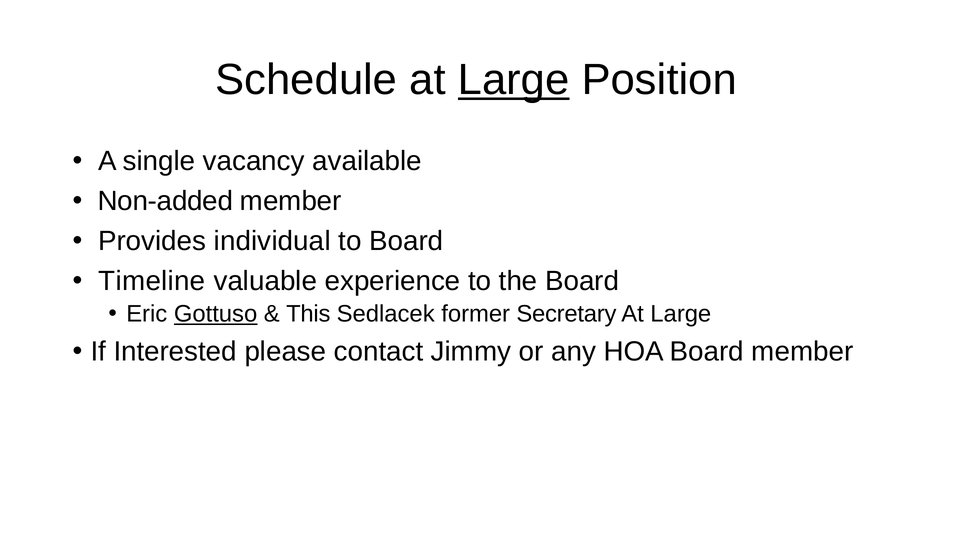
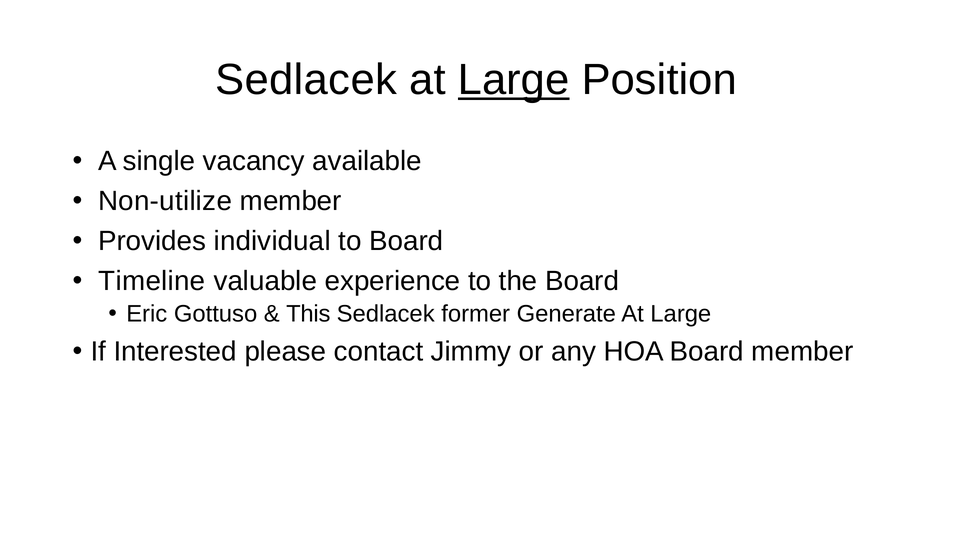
Schedule at (306, 80): Schedule -> Sedlacek
Non-added: Non-added -> Non-utilize
Gottuso underline: present -> none
Secretary: Secretary -> Generate
